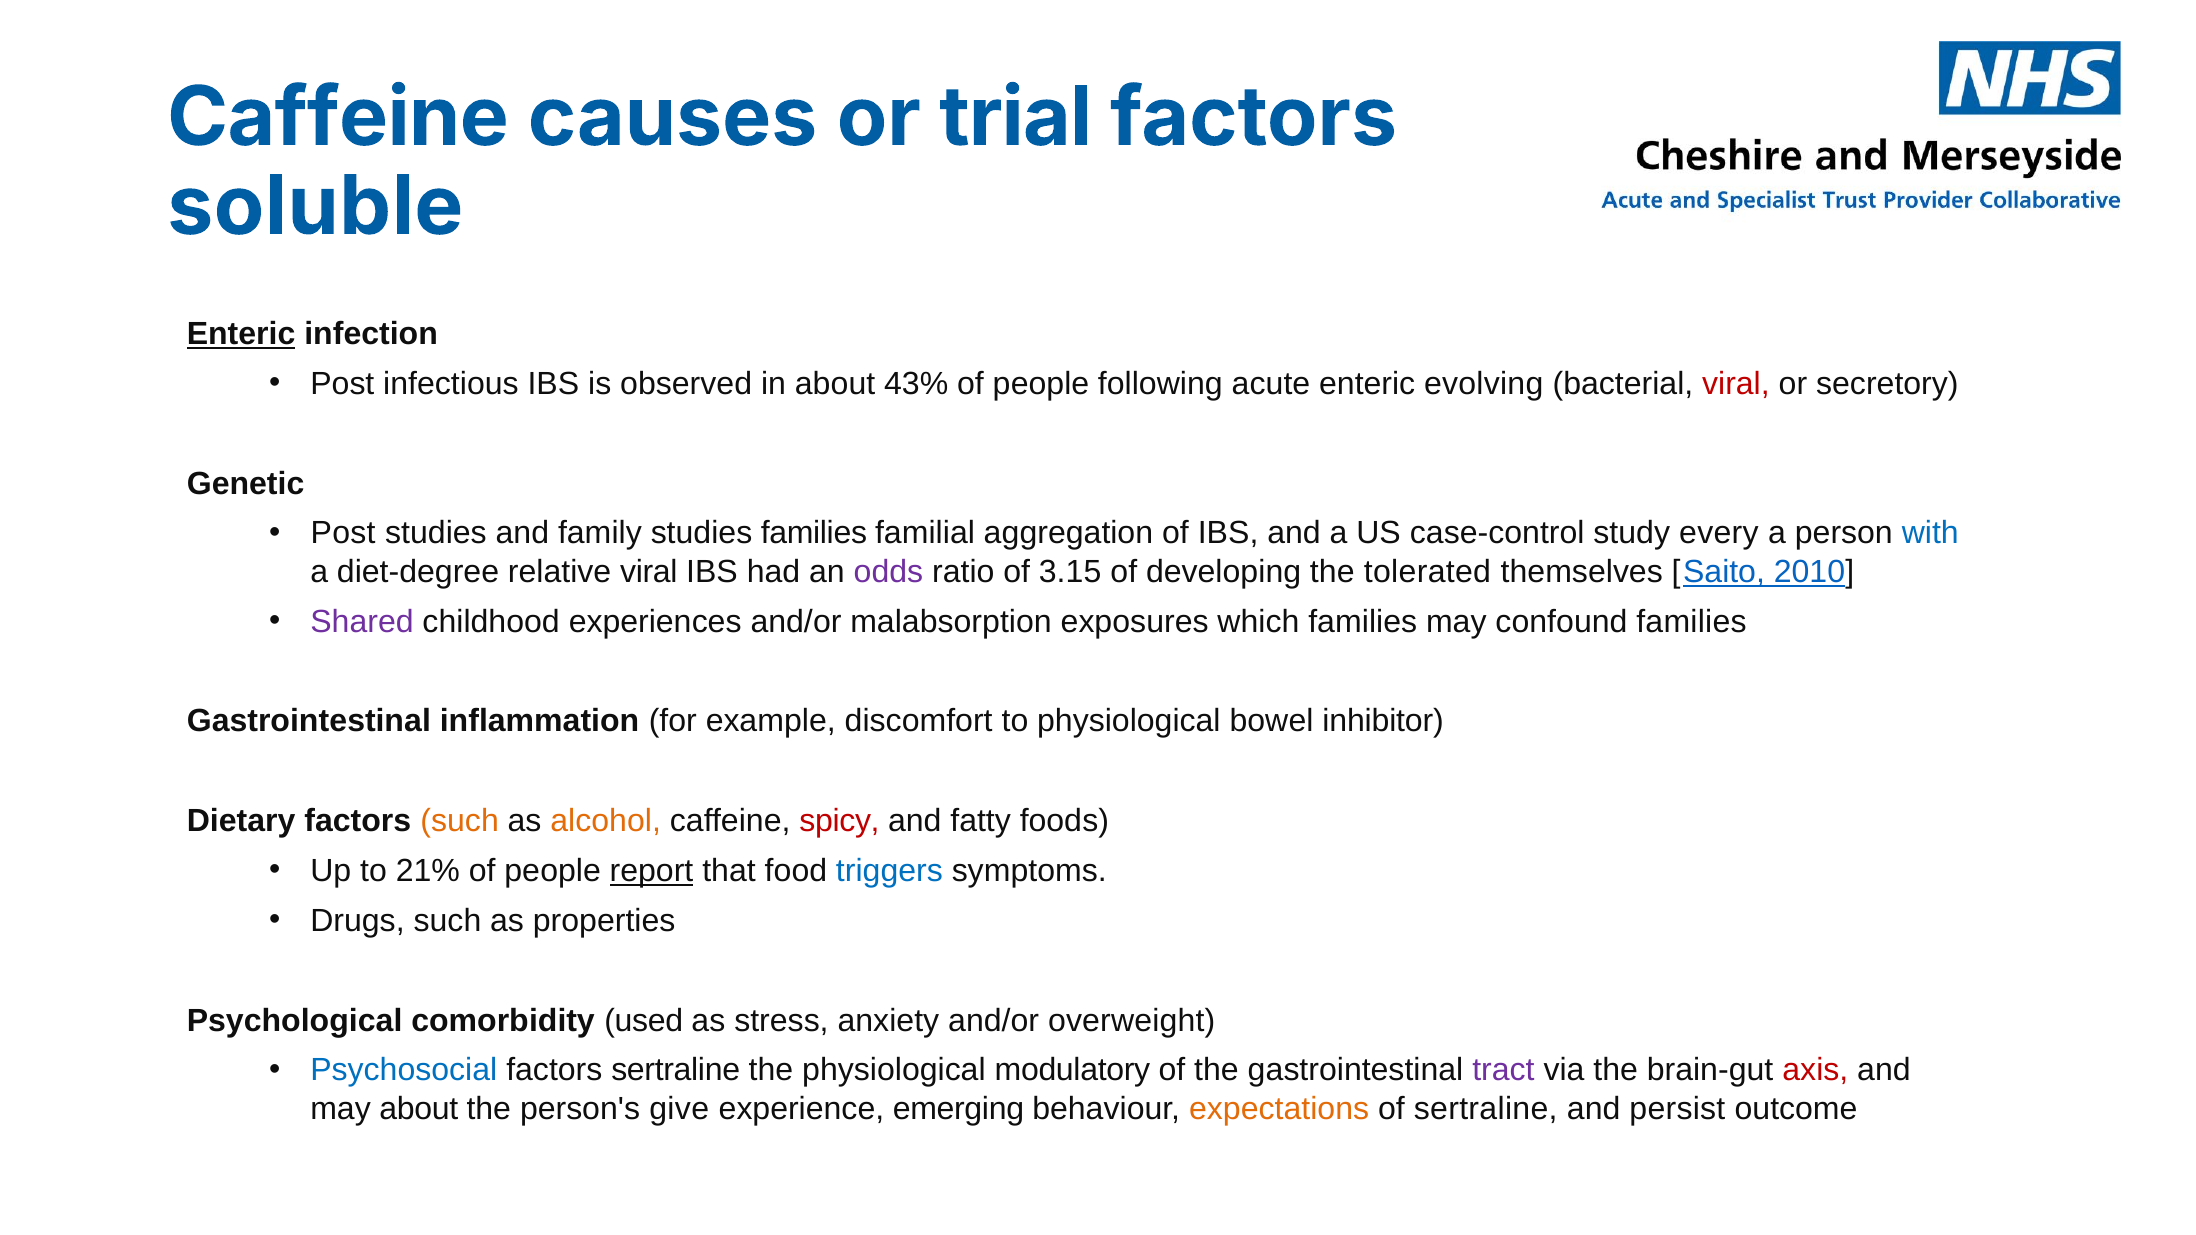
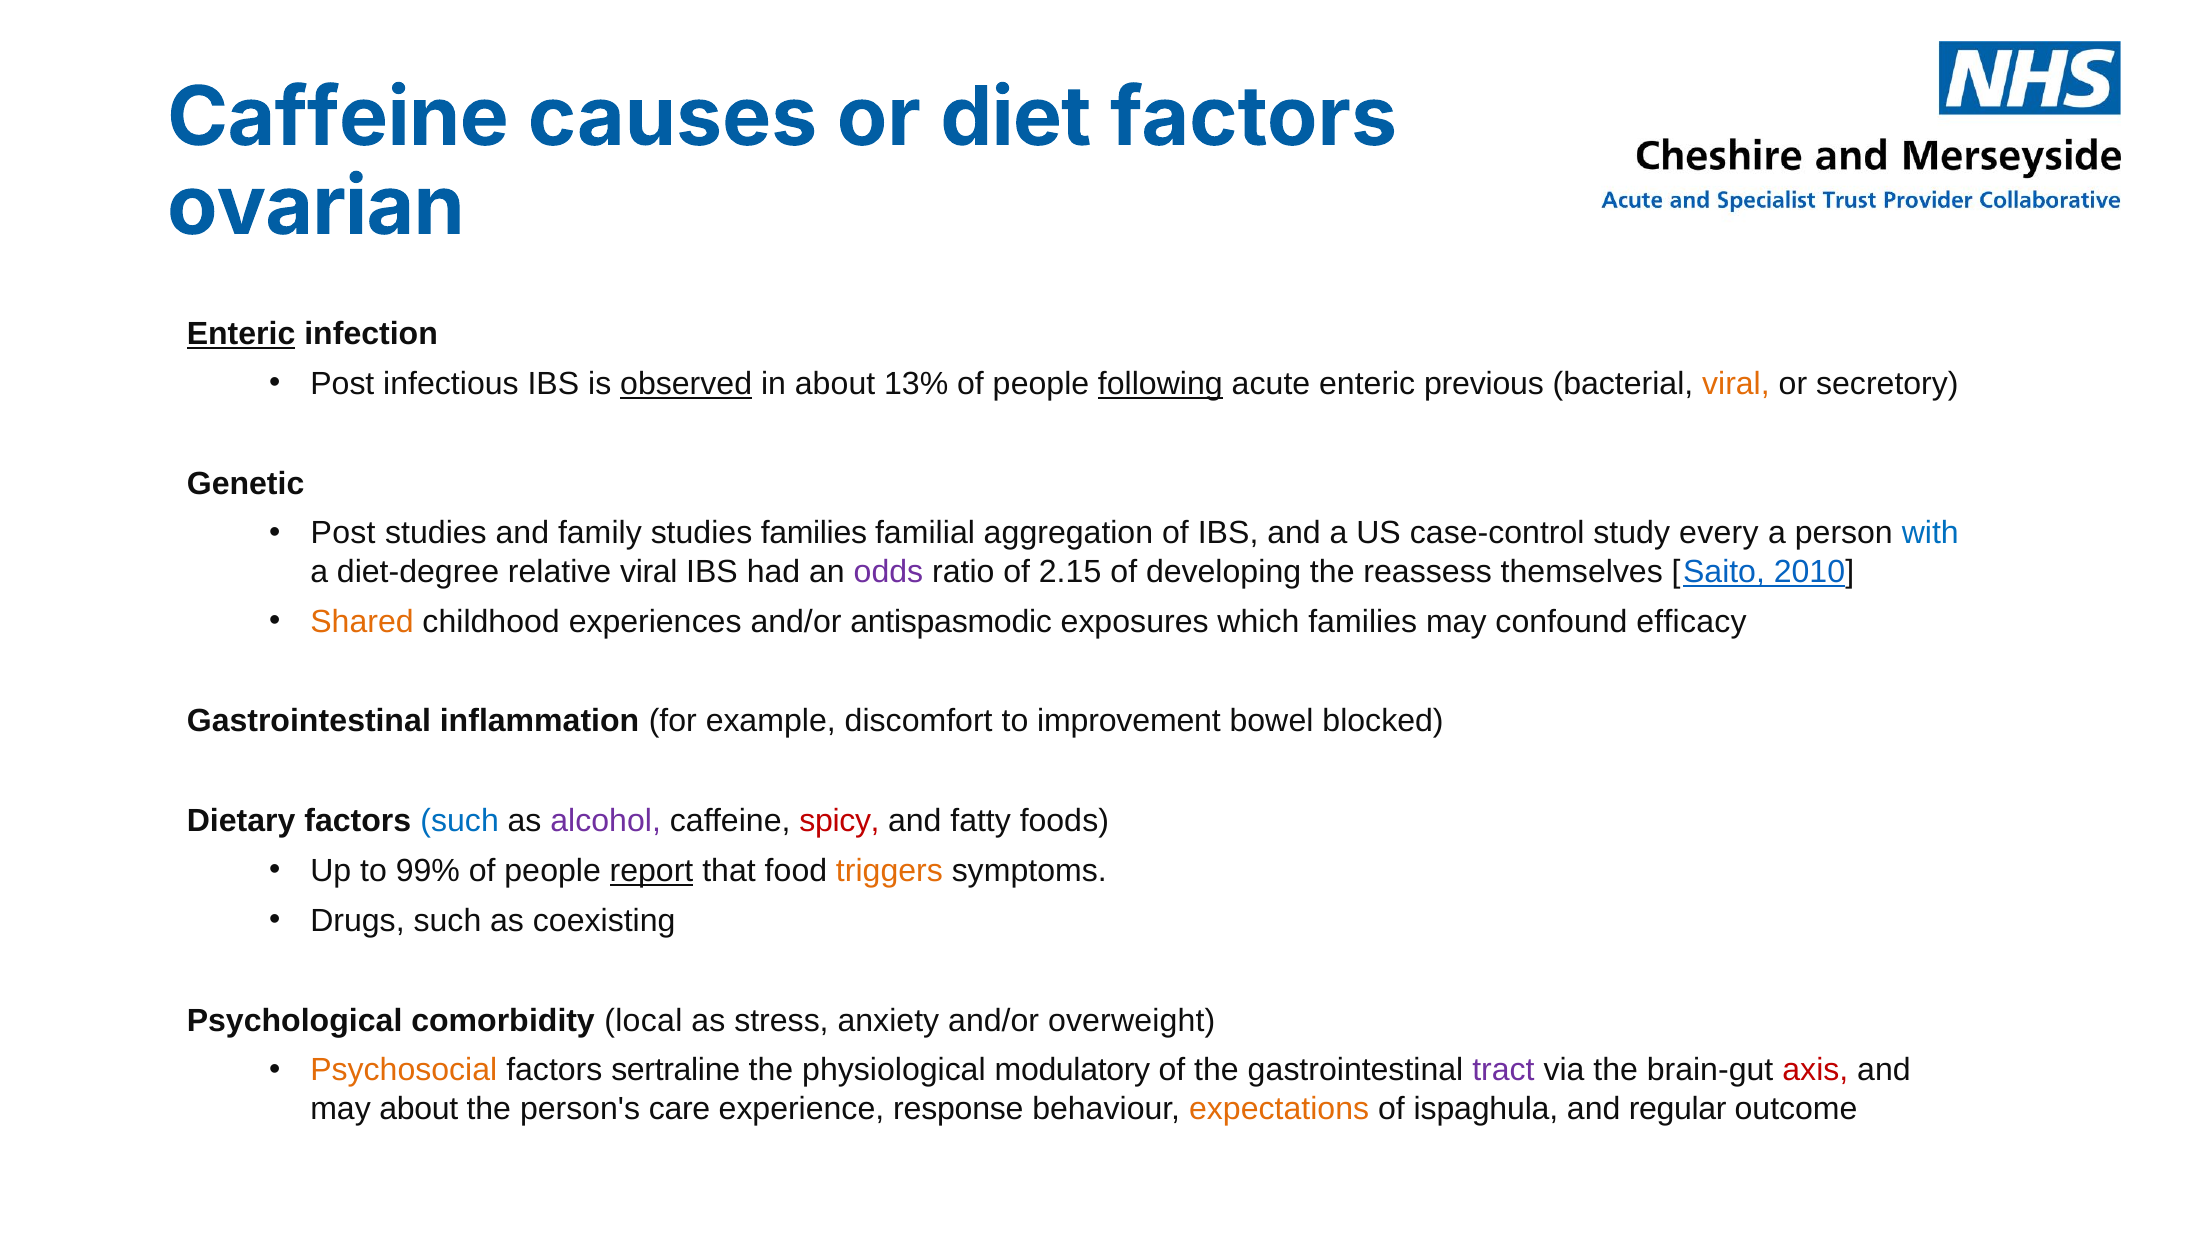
trial: trial -> diet
soluble: soluble -> ovarian
observed underline: none -> present
43%: 43% -> 13%
following underline: none -> present
evolving: evolving -> previous
viral at (1736, 384) colour: red -> orange
3.15: 3.15 -> 2.15
tolerated: tolerated -> reassess
Shared colour: purple -> orange
malabsorption: malabsorption -> antispasmodic
confound families: families -> efficacy
to physiological: physiological -> improvement
inhibitor: inhibitor -> blocked
such at (460, 821) colour: orange -> blue
alcohol colour: orange -> purple
21%: 21% -> 99%
triggers colour: blue -> orange
properties: properties -> coexisting
used: used -> local
Psychosocial colour: blue -> orange
give: give -> care
emerging: emerging -> response
of sertraline: sertraline -> ispaghula
persist: persist -> regular
